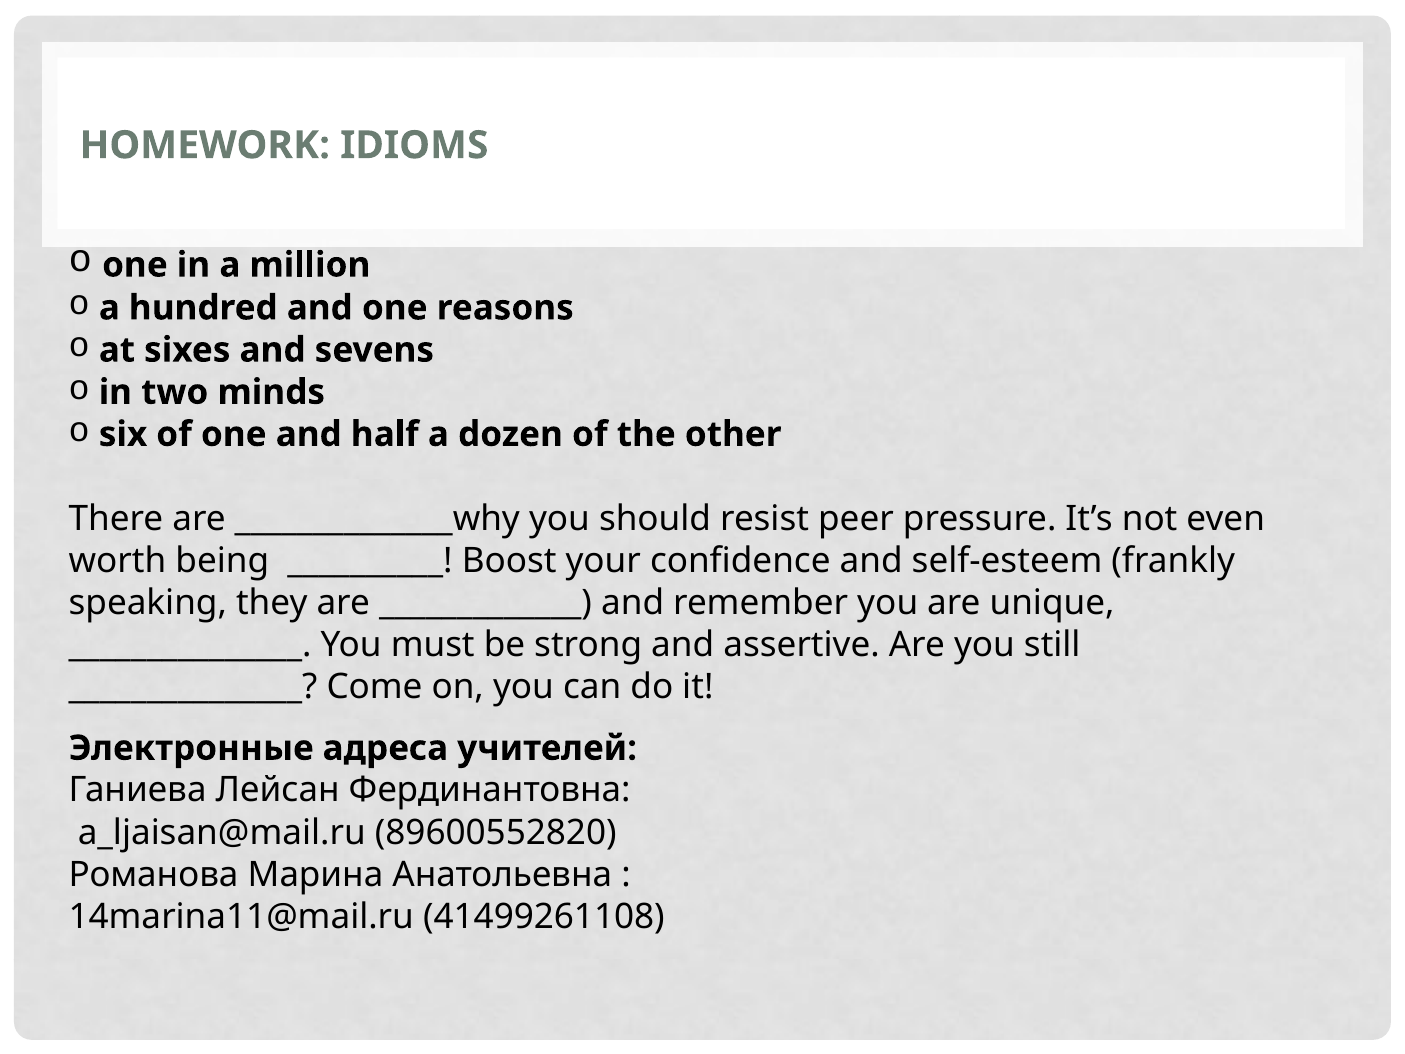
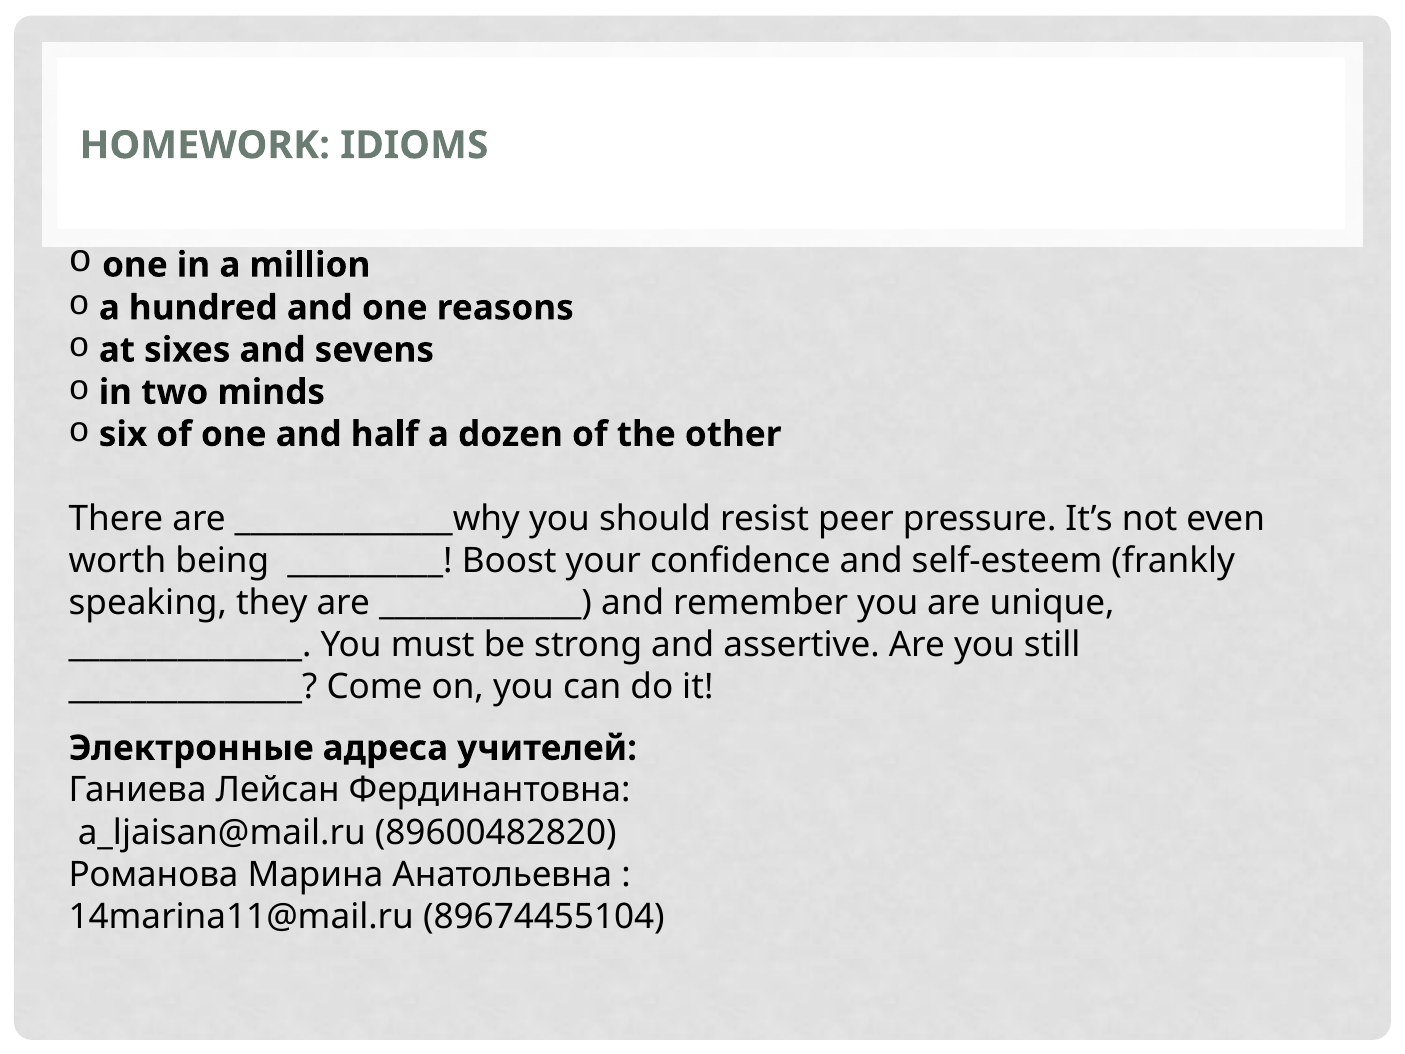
89600552820: 89600552820 -> 89600482820
41499261108: 41499261108 -> 89674455104
